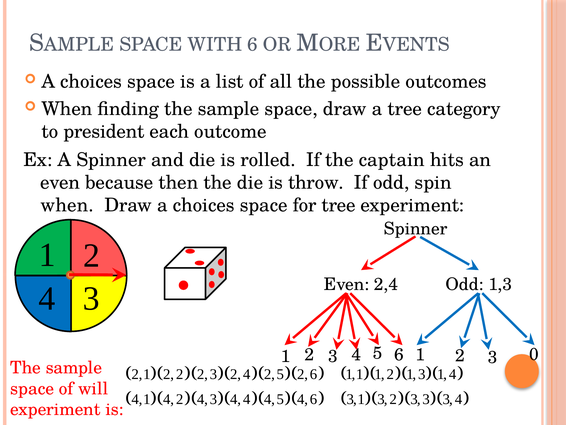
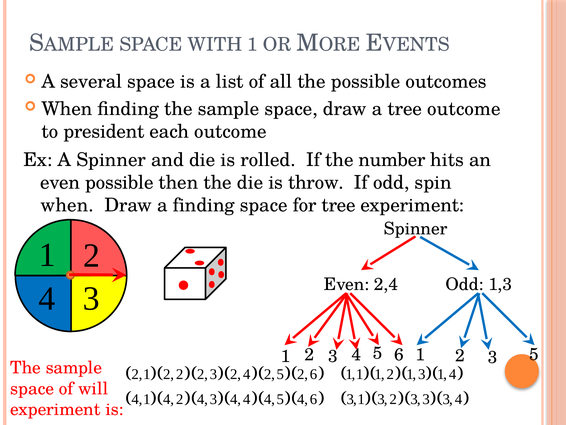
WITH 6: 6 -> 1
choices at (91, 81): choices -> several
tree category: category -> outcome
captain: captain -> number
even because: because -> possible
Draw a choices: choices -> finding
3 0: 0 -> 5
